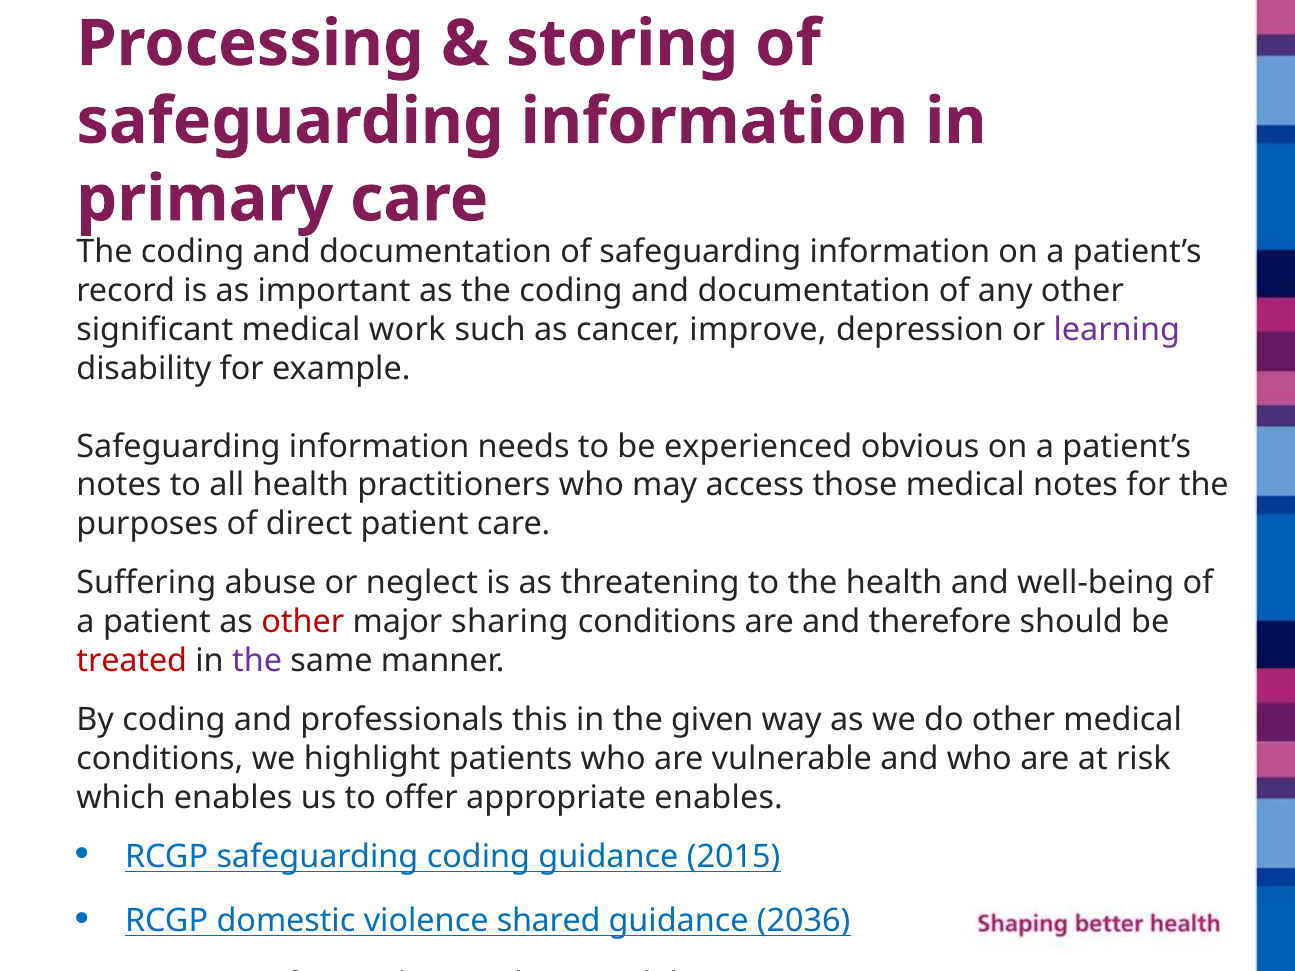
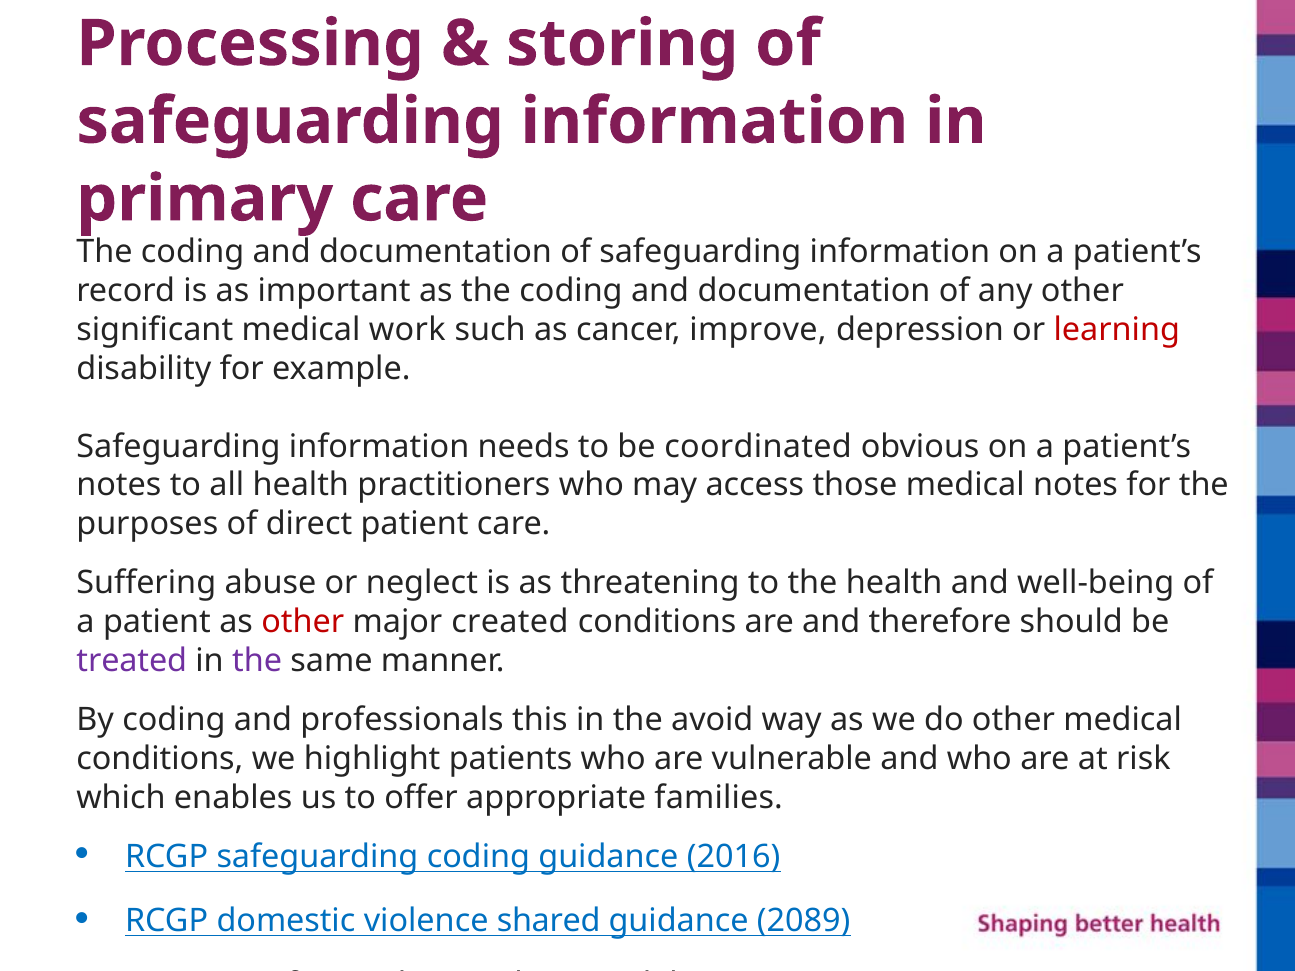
learning colour: purple -> red
experienced: experienced -> coordinated
sharing: sharing -> created
treated colour: red -> purple
given: given -> avoid
appropriate enables: enables -> families
2015: 2015 -> 2016
2036: 2036 -> 2089
